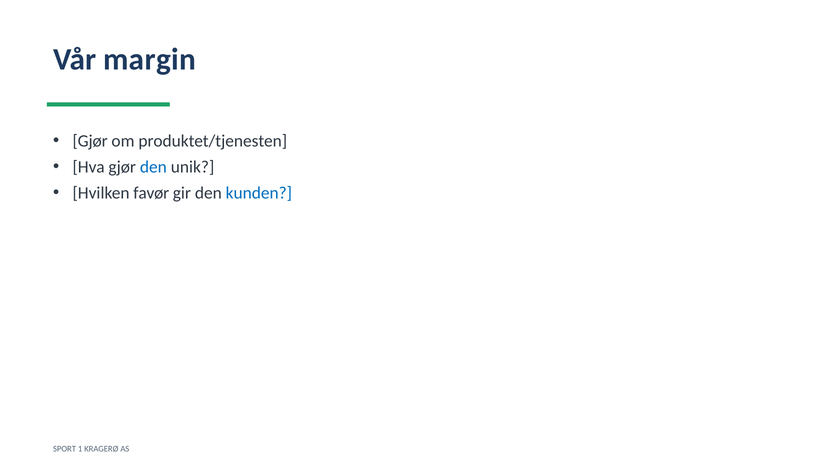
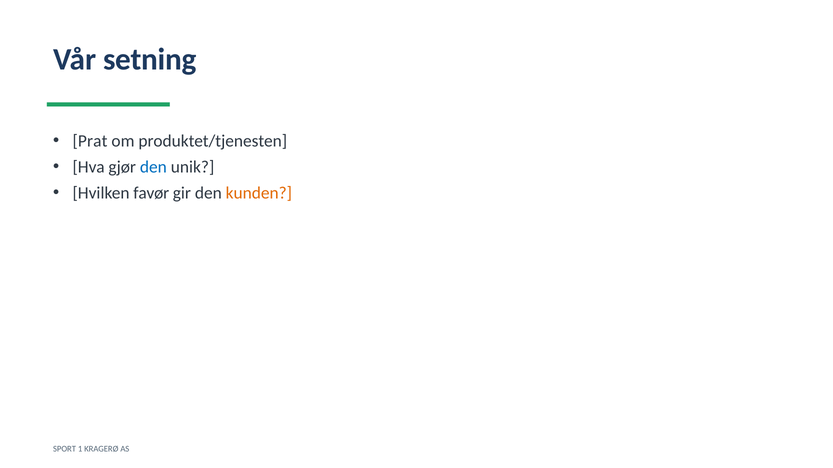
margin: margin -> setning
Gjør at (90, 141): Gjør -> Prat
kunden colour: blue -> orange
